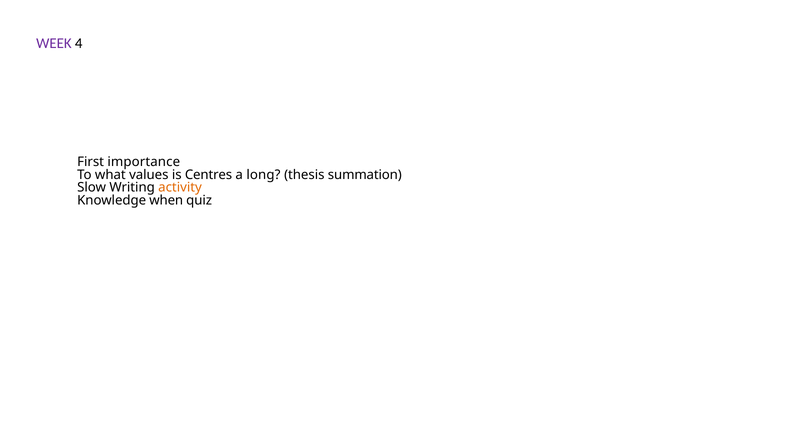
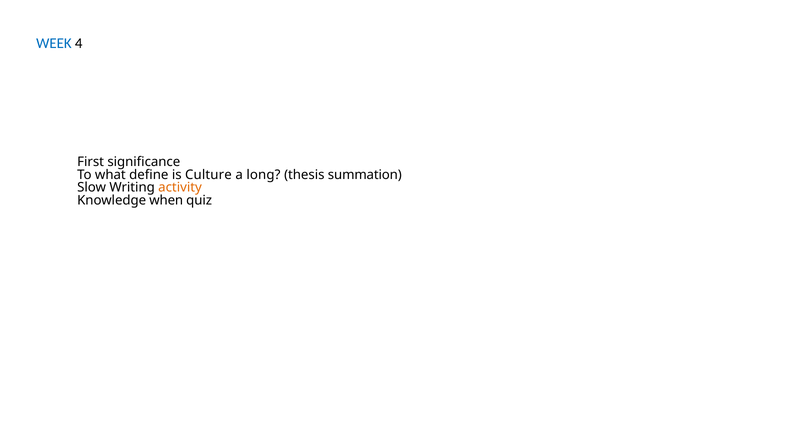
WEEK colour: purple -> blue
importance: importance -> significance
values: values -> define
Centres: Centres -> Culture
